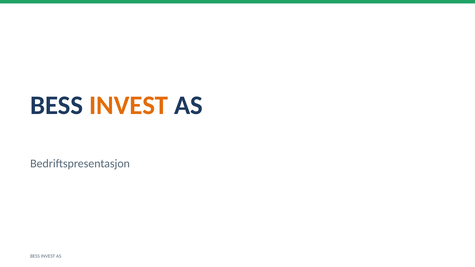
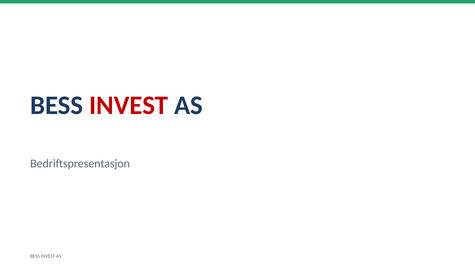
INVEST at (129, 105) colour: orange -> red
